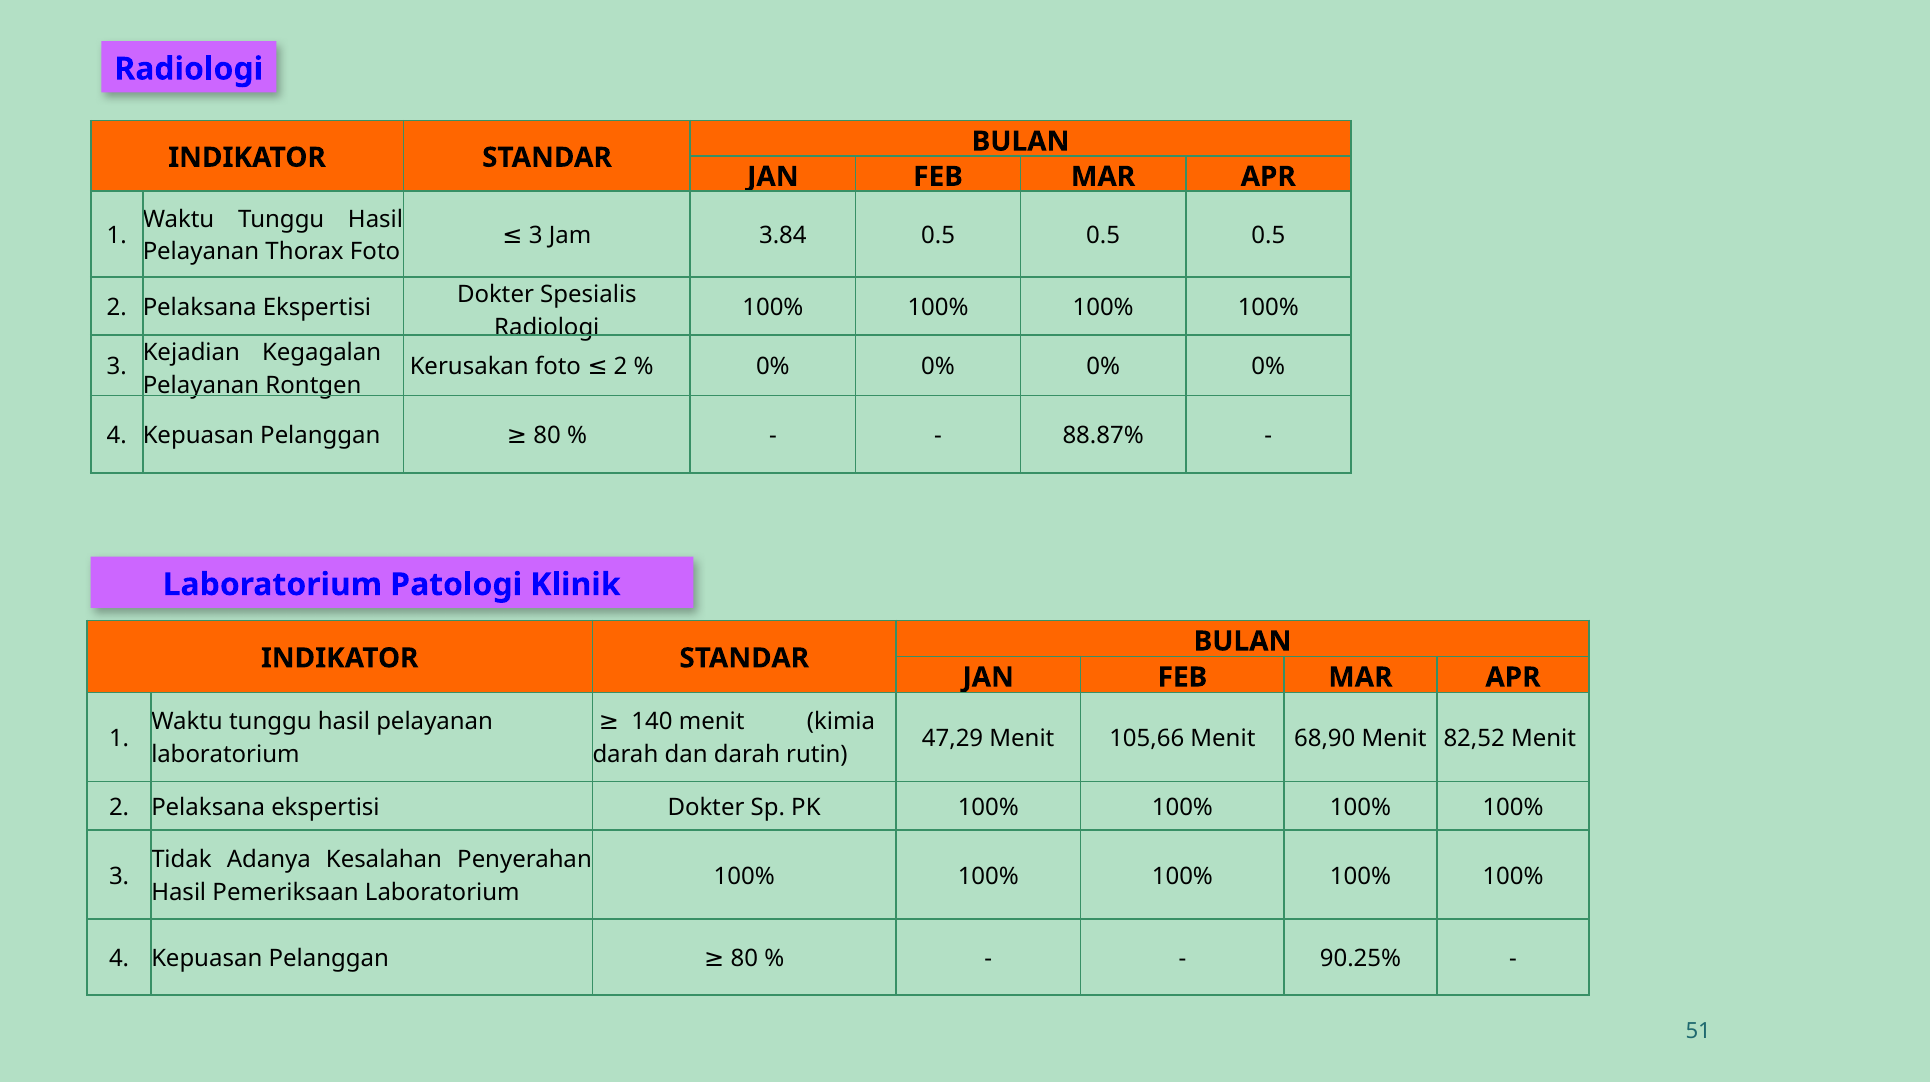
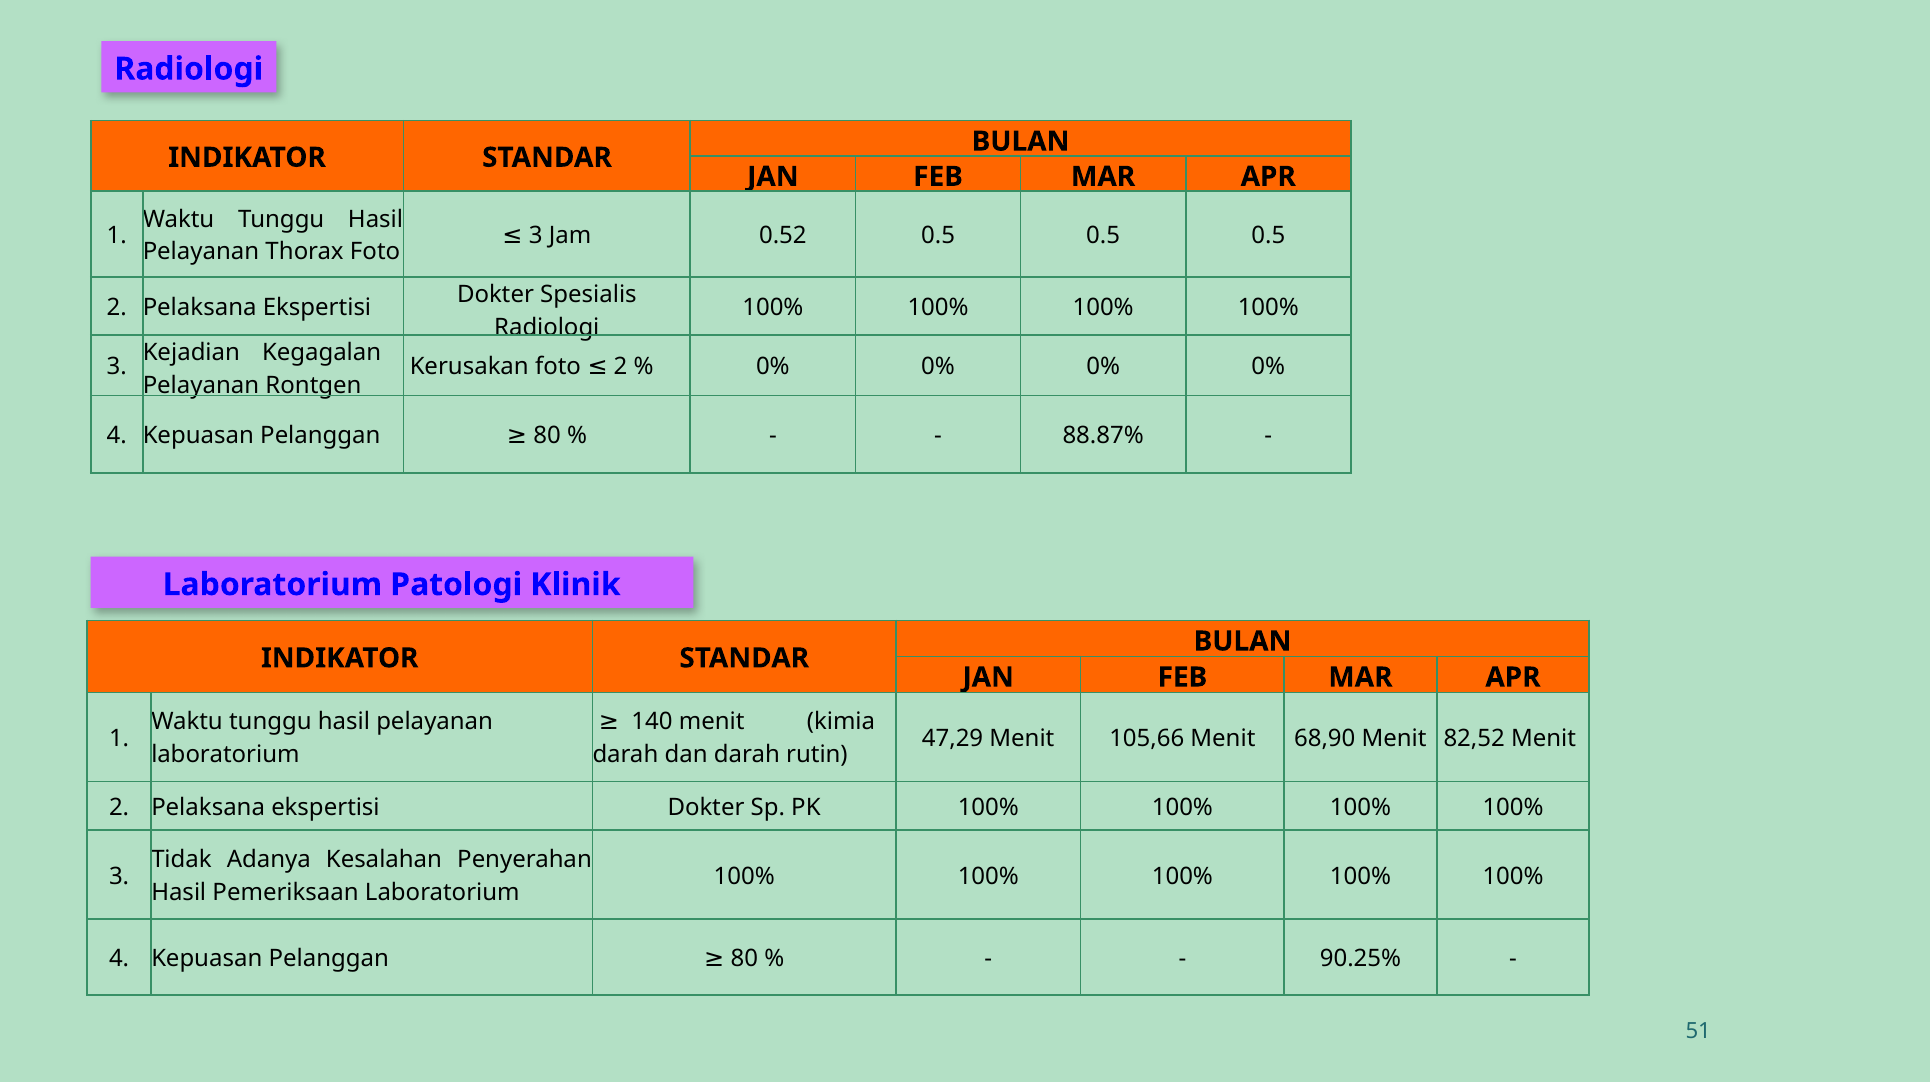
3.84: 3.84 -> 0.52
